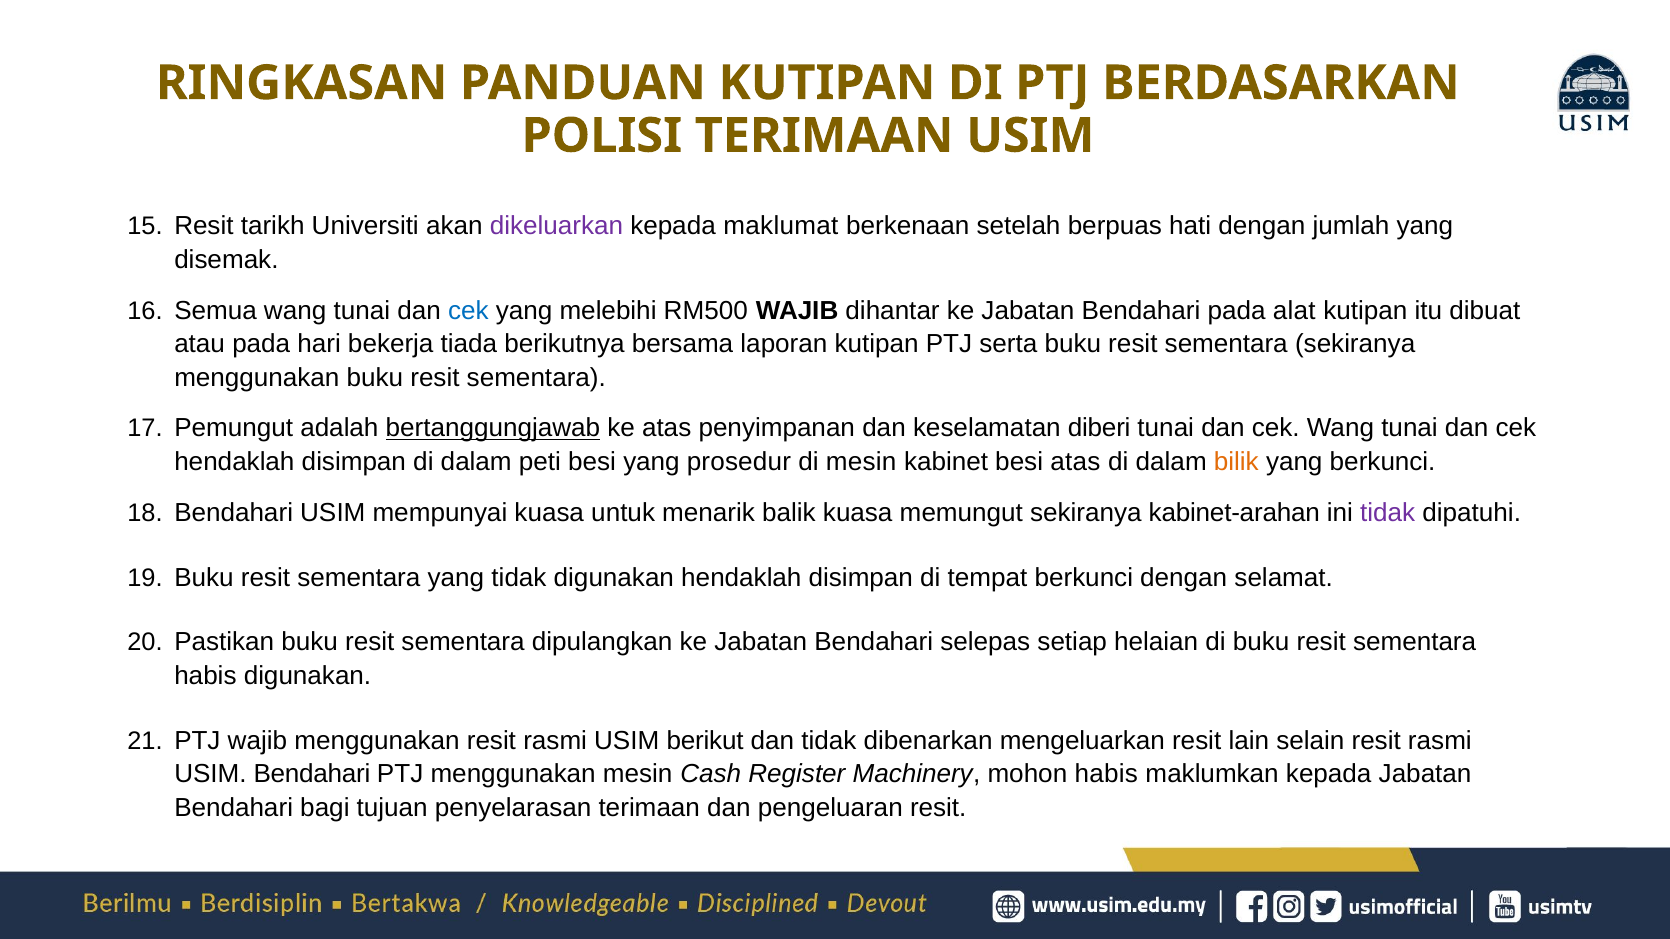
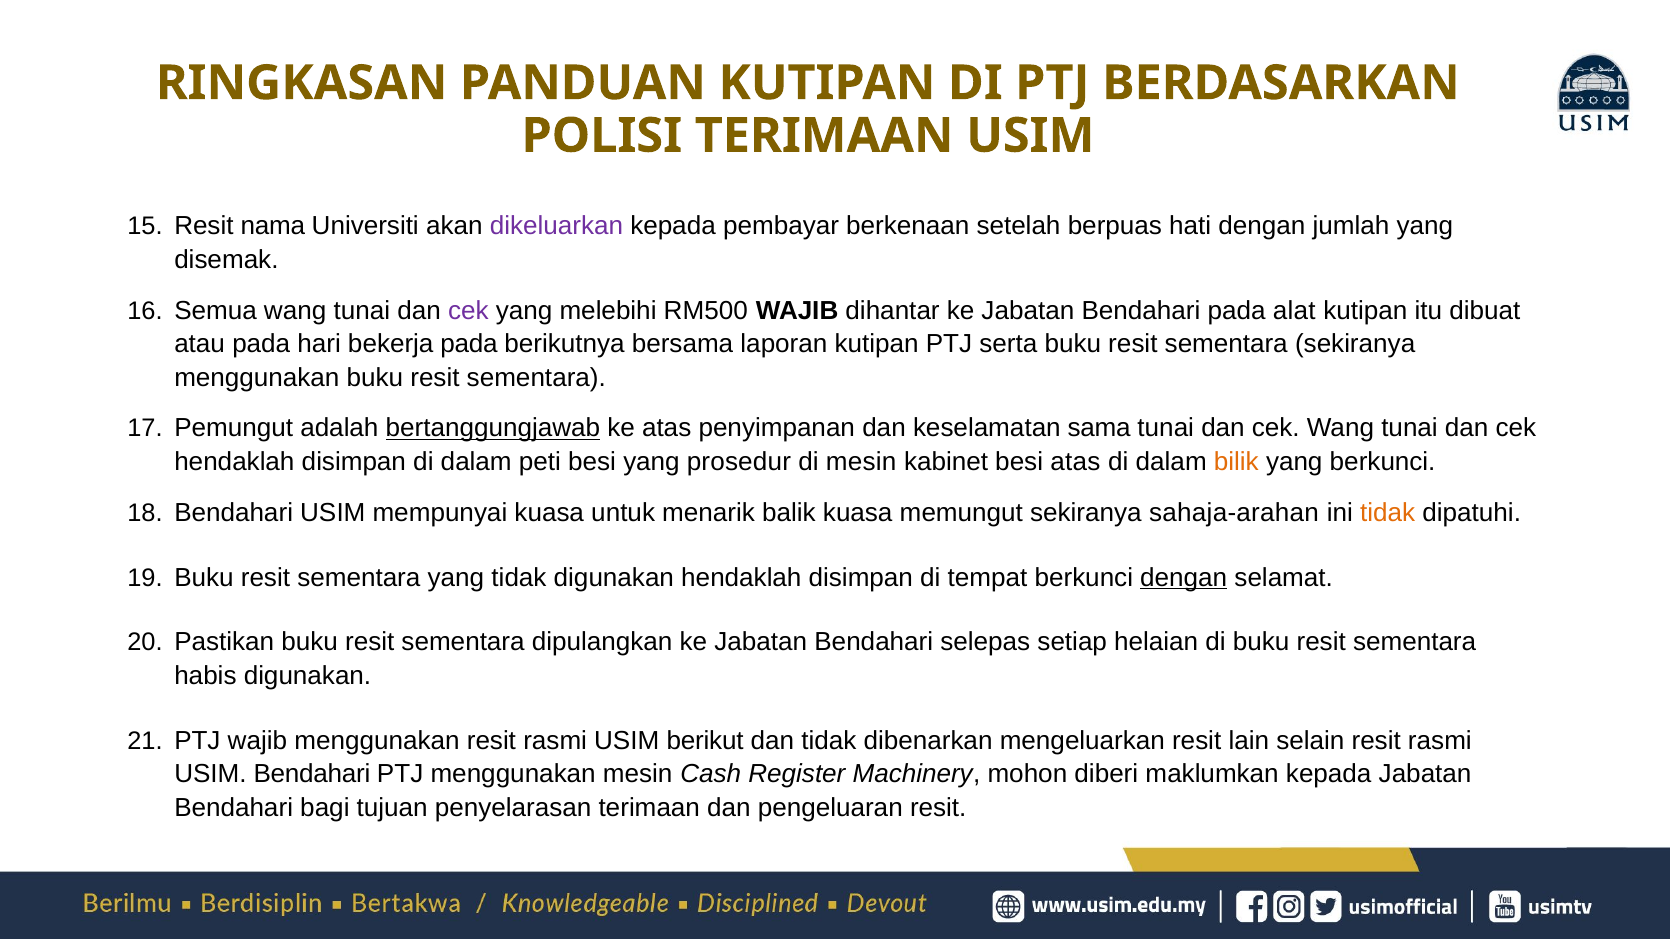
tarikh: tarikh -> nama
maklumat: maklumat -> pembayar
cek at (468, 311) colour: blue -> purple
bekerja tiada: tiada -> pada
diberi: diberi -> sama
kabinet-arahan: kabinet-arahan -> sahaja-arahan
tidak at (1388, 513) colour: purple -> orange
dengan at (1184, 578) underline: none -> present
mohon habis: habis -> diberi
